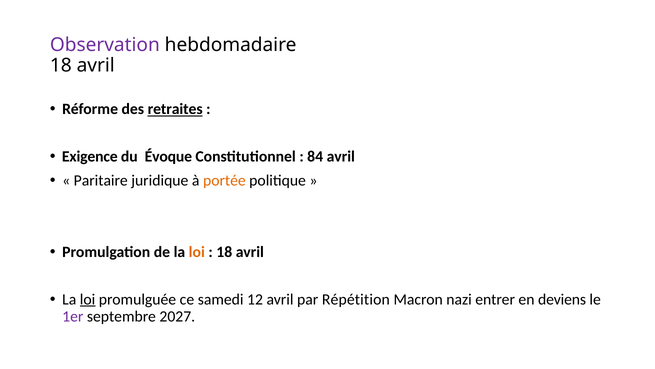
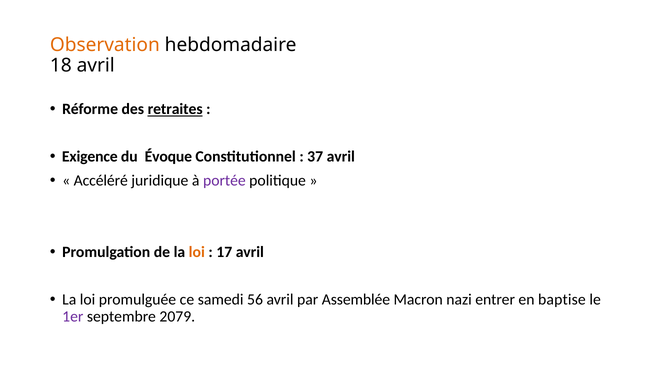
Observation colour: purple -> orange
84: 84 -> 37
Paritaire: Paritaire -> Accéléré
portée colour: orange -> purple
18 at (224, 251): 18 -> 17
loi at (88, 299) underline: present -> none
12: 12 -> 56
Répétition: Répétition -> Assemblée
deviens: deviens -> baptise
2027: 2027 -> 2079
